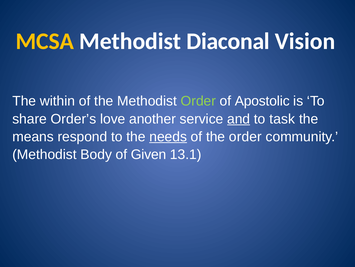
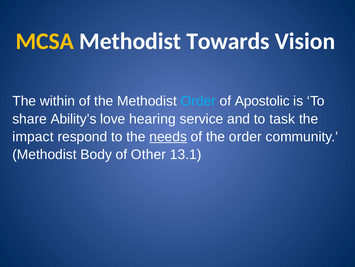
Diaconal: Diaconal -> Towards
Order at (198, 101) colour: light green -> light blue
Order’s: Order’s -> Ability’s
another: another -> hearing
and underline: present -> none
means: means -> impact
Given: Given -> Other
